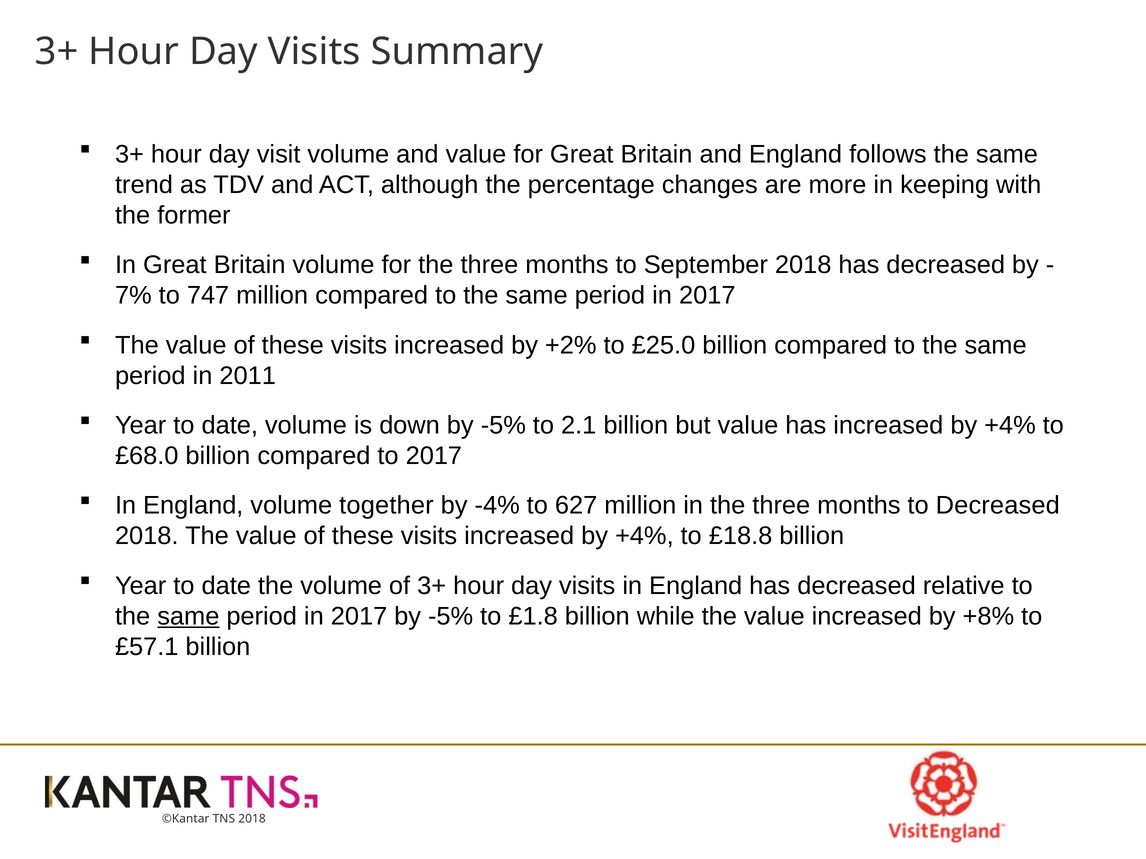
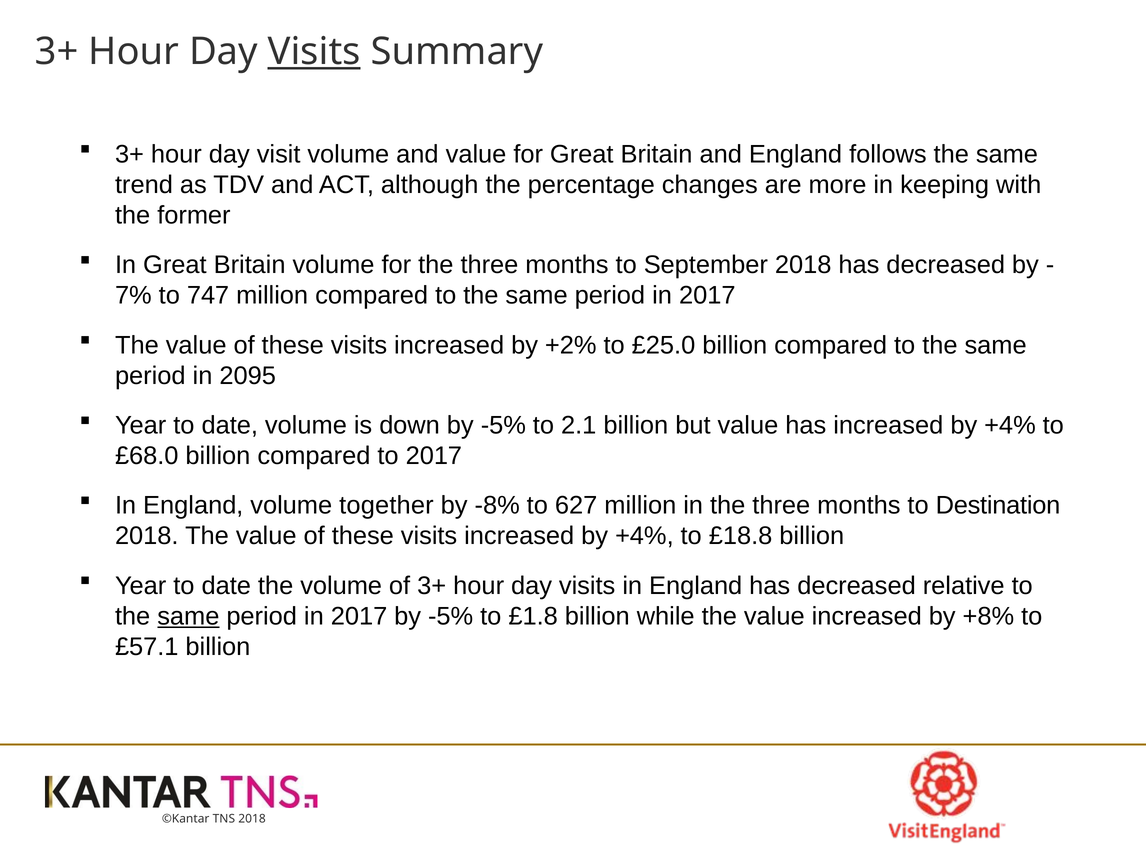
Visits at (314, 52) underline: none -> present
2011: 2011 -> 2095
-4%: -4% -> -8%
to Decreased: Decreased -> Destination
